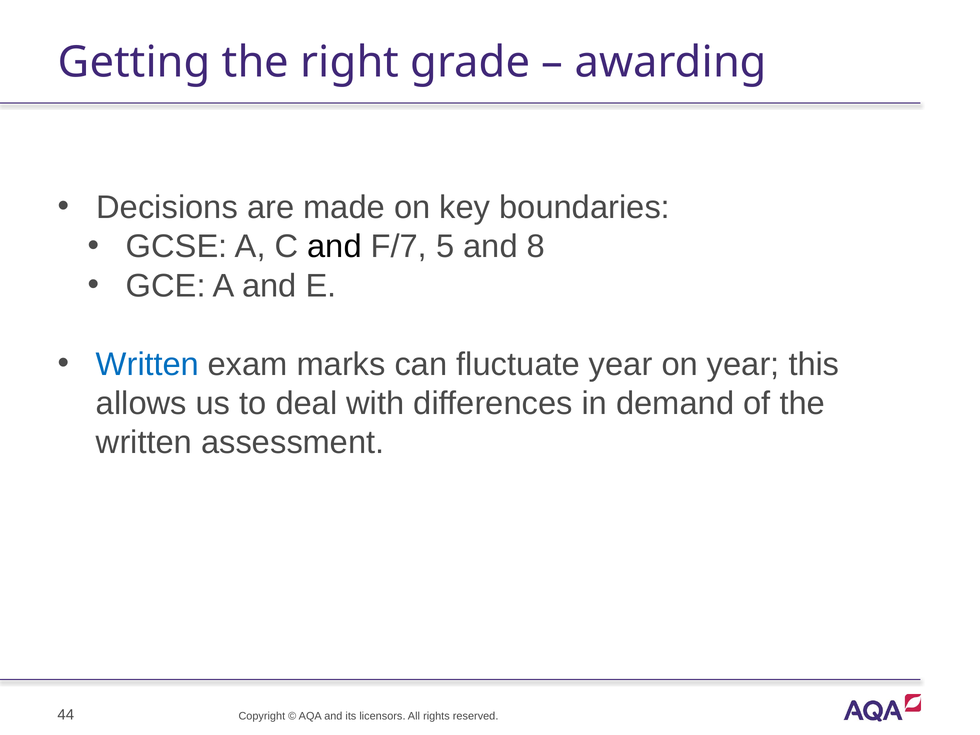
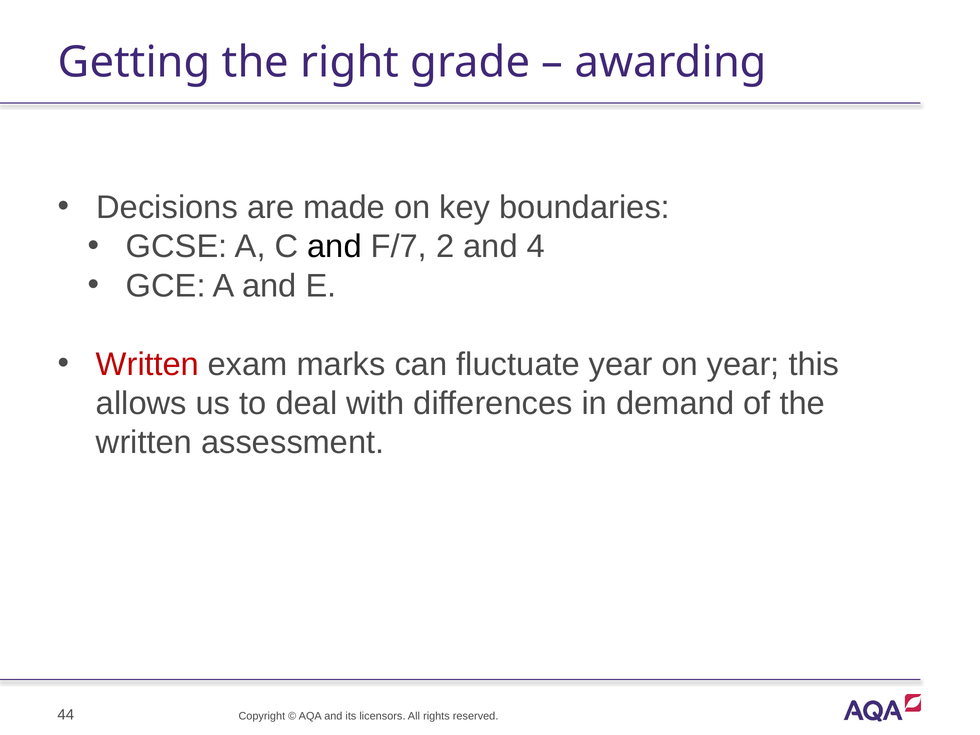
5: 5 -> 2
8: 8 -> 4
Written at (147, 364) colour: blue -> red
